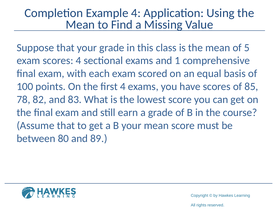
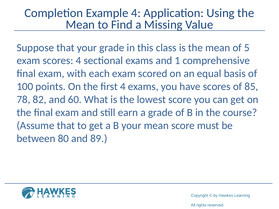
83: 83 -> 60
